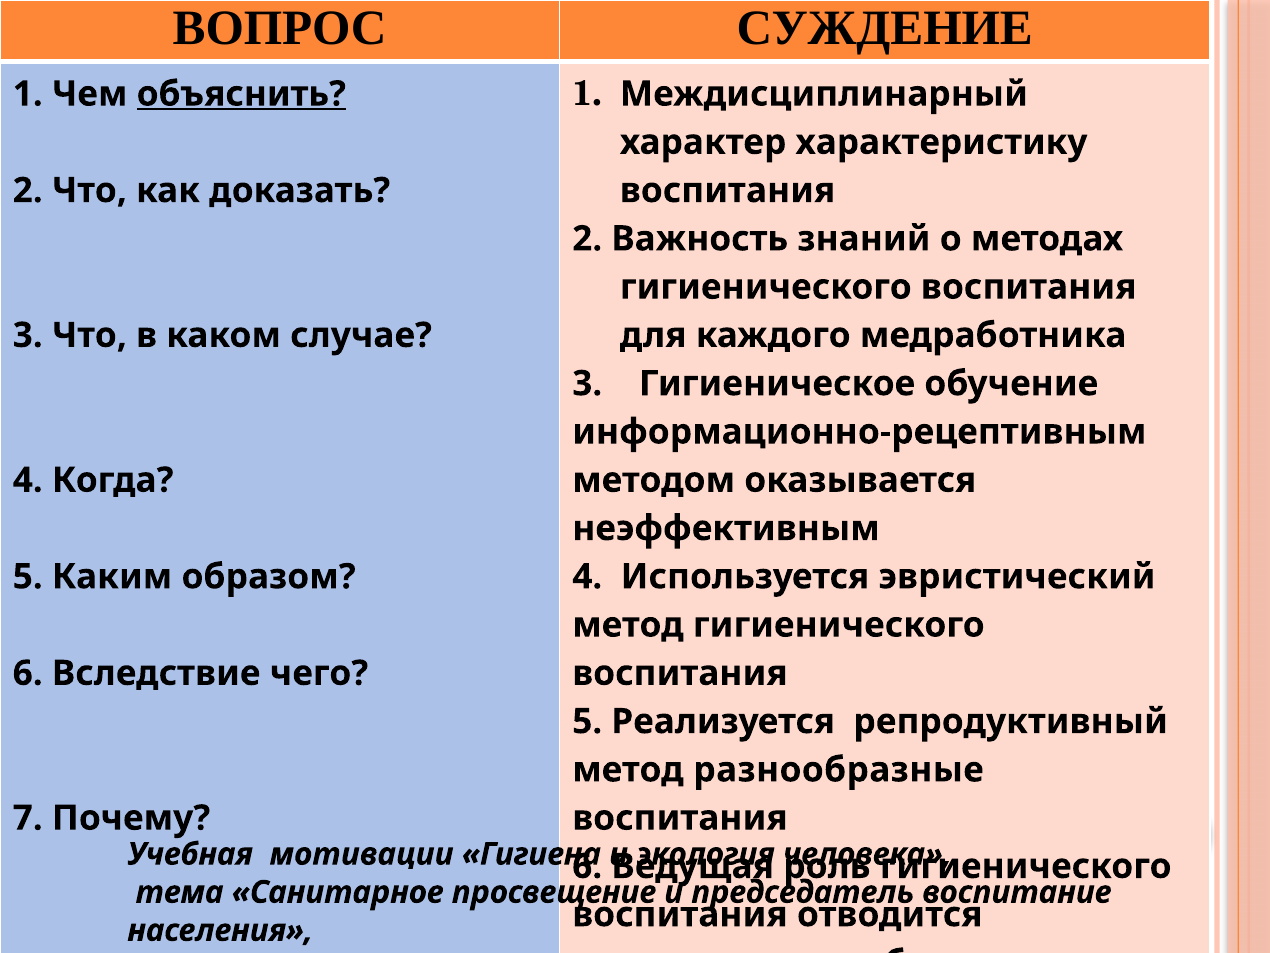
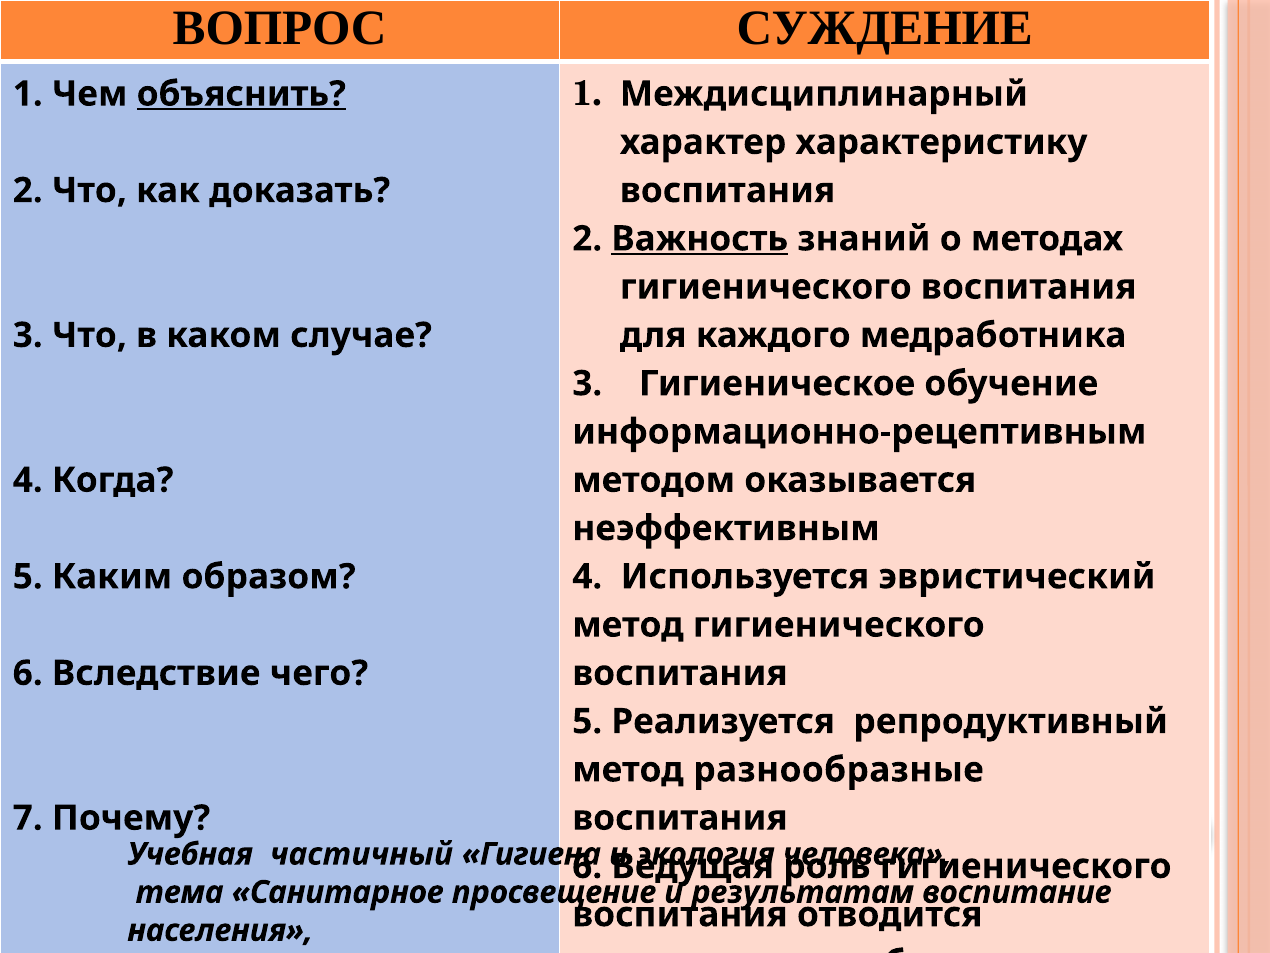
Важность underline: none -> present
мотивации: мотивации -> частичный
председатель: председатель -> результатам
